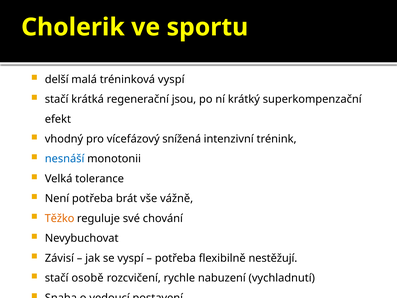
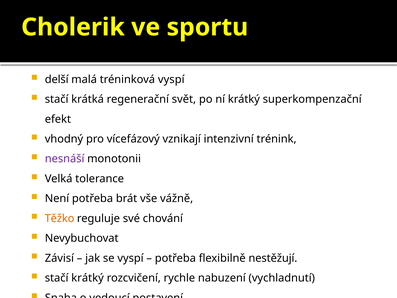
jsou: jsou -> svět
snížená: snížená -> vznikají
nesnáší colour: blue -> purple
stačí osobě: osobě -> krátký
